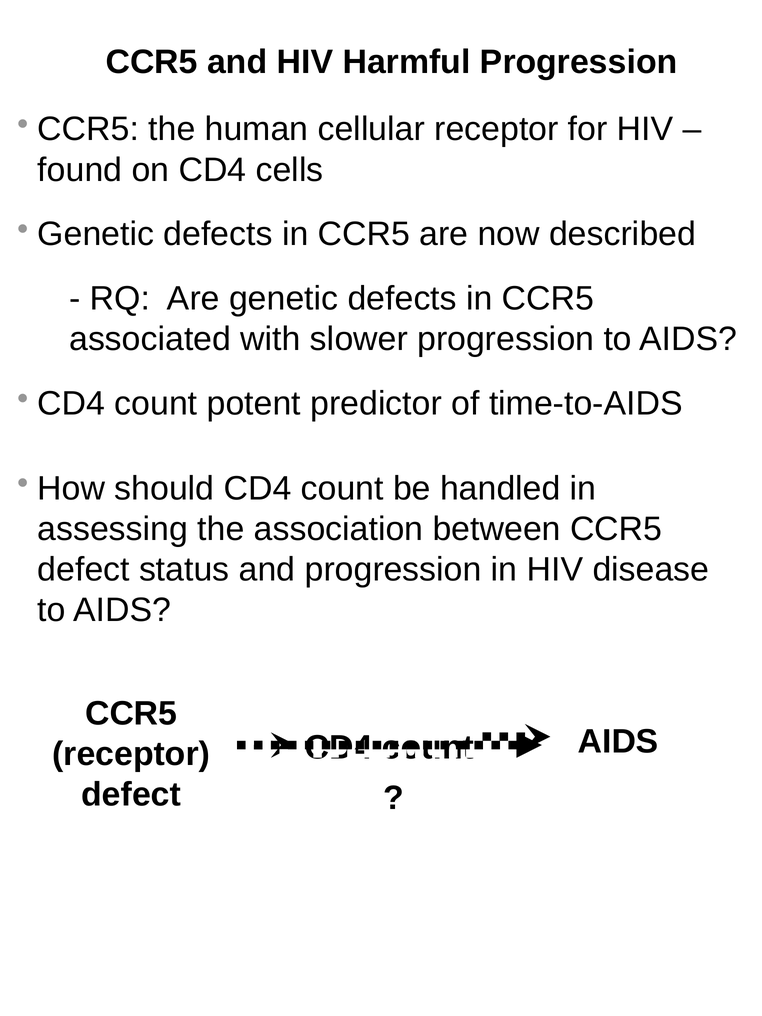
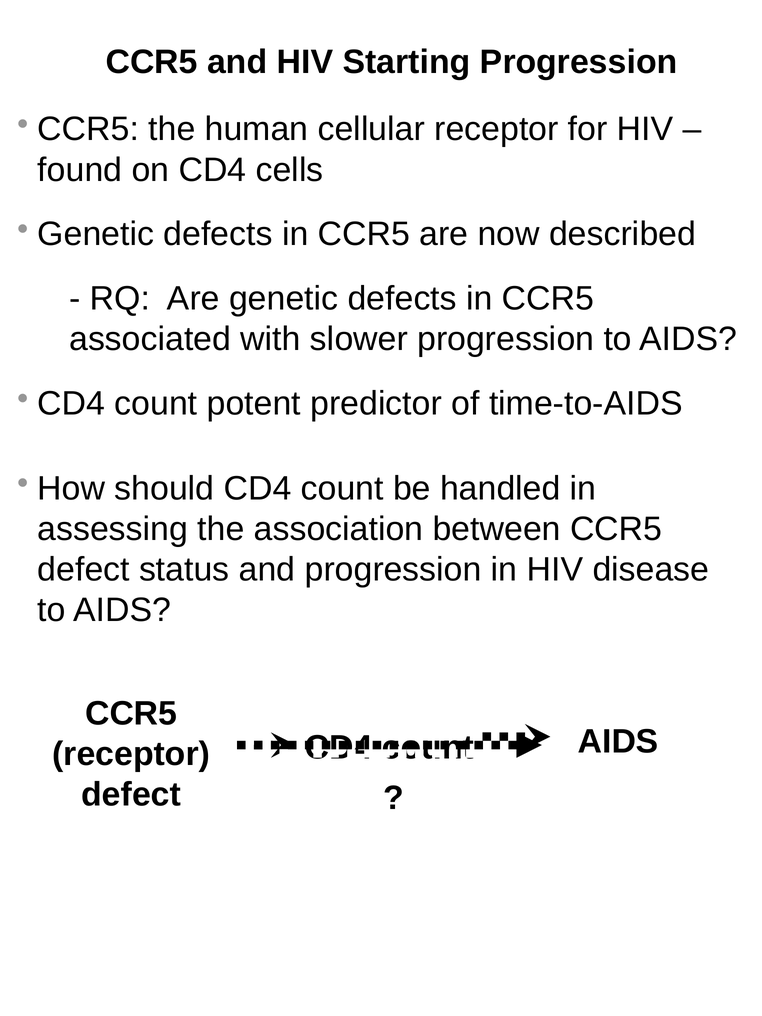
Harmful: Harmful -> Starting
